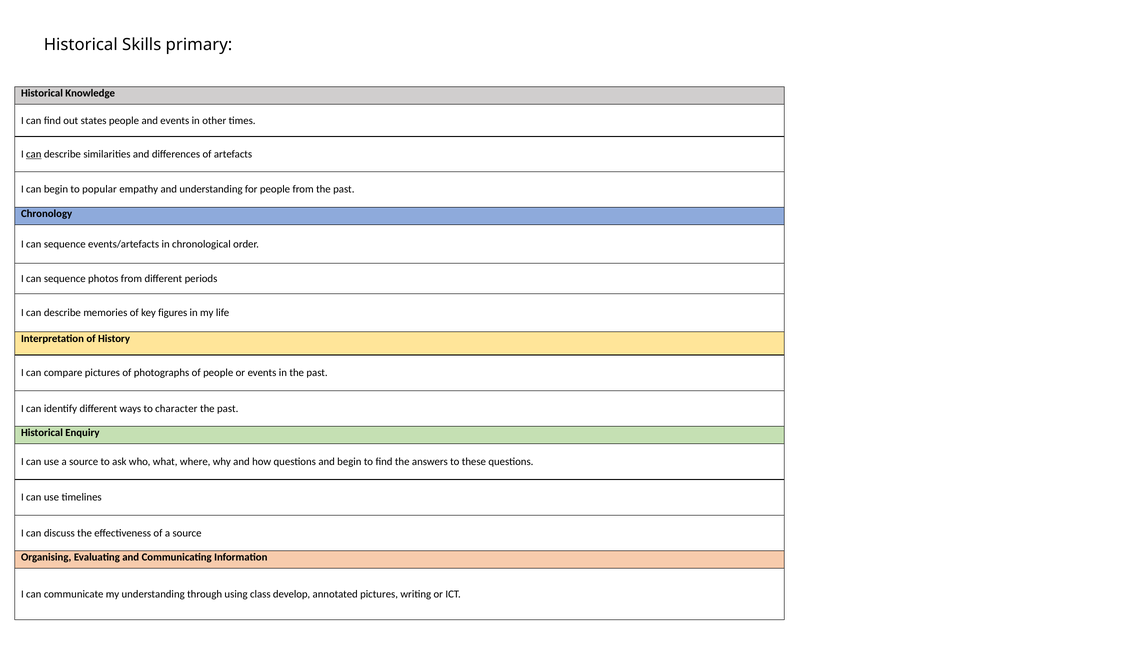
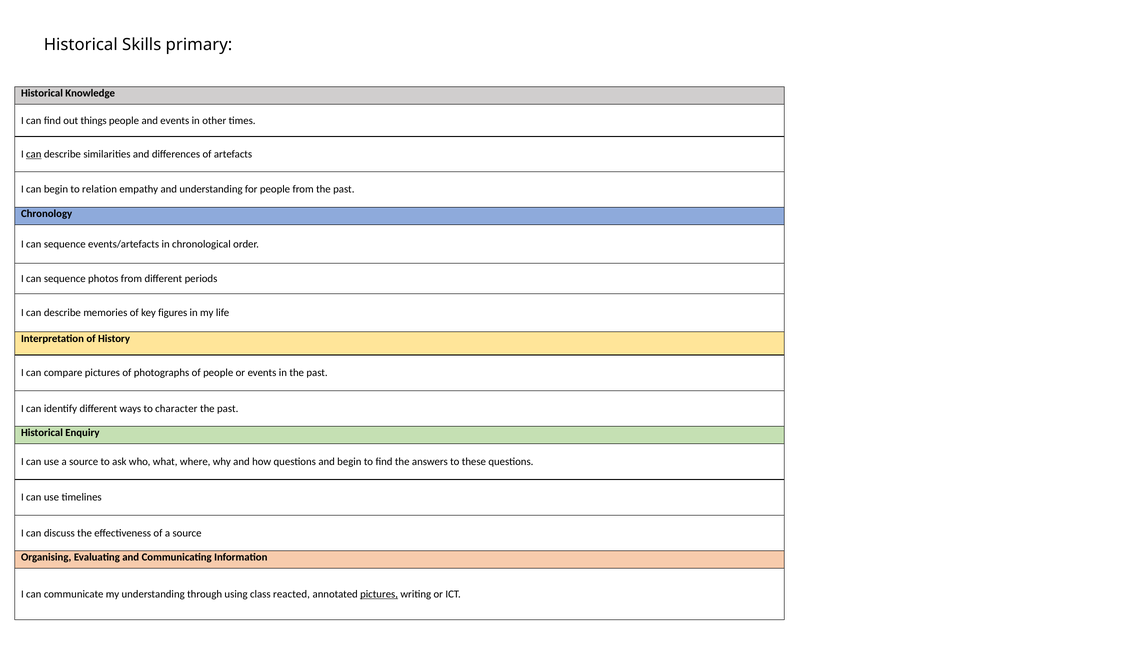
states: states -> things
popular: popular -> relation
develop: develop -> reacted
pictures at (379, 594) underline: none -> present
